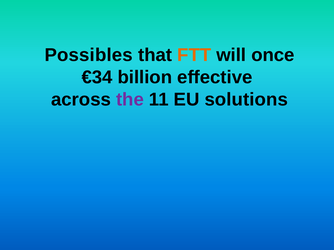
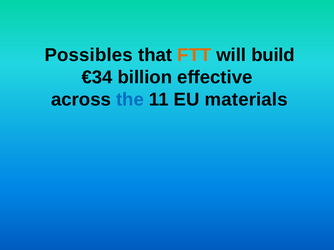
once: once -> build
the colour: purple -> blue
solutions: solutions -> materials
